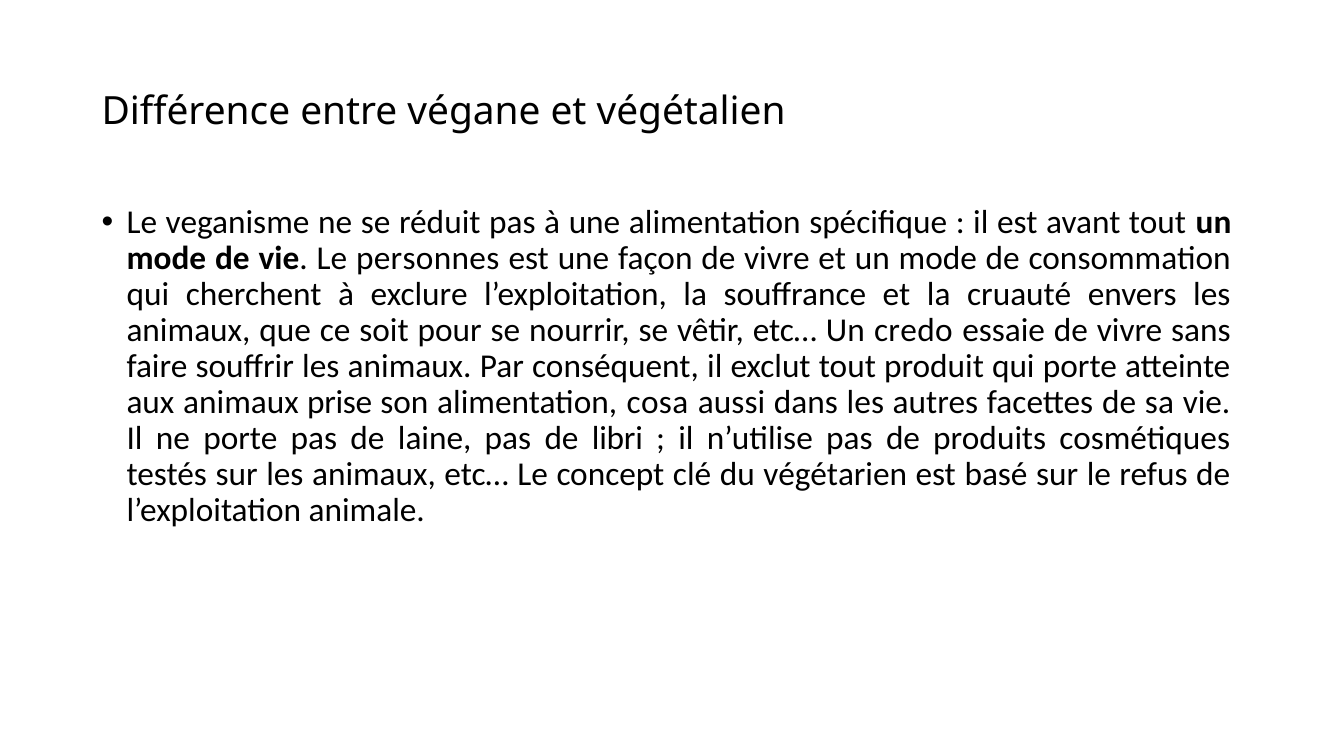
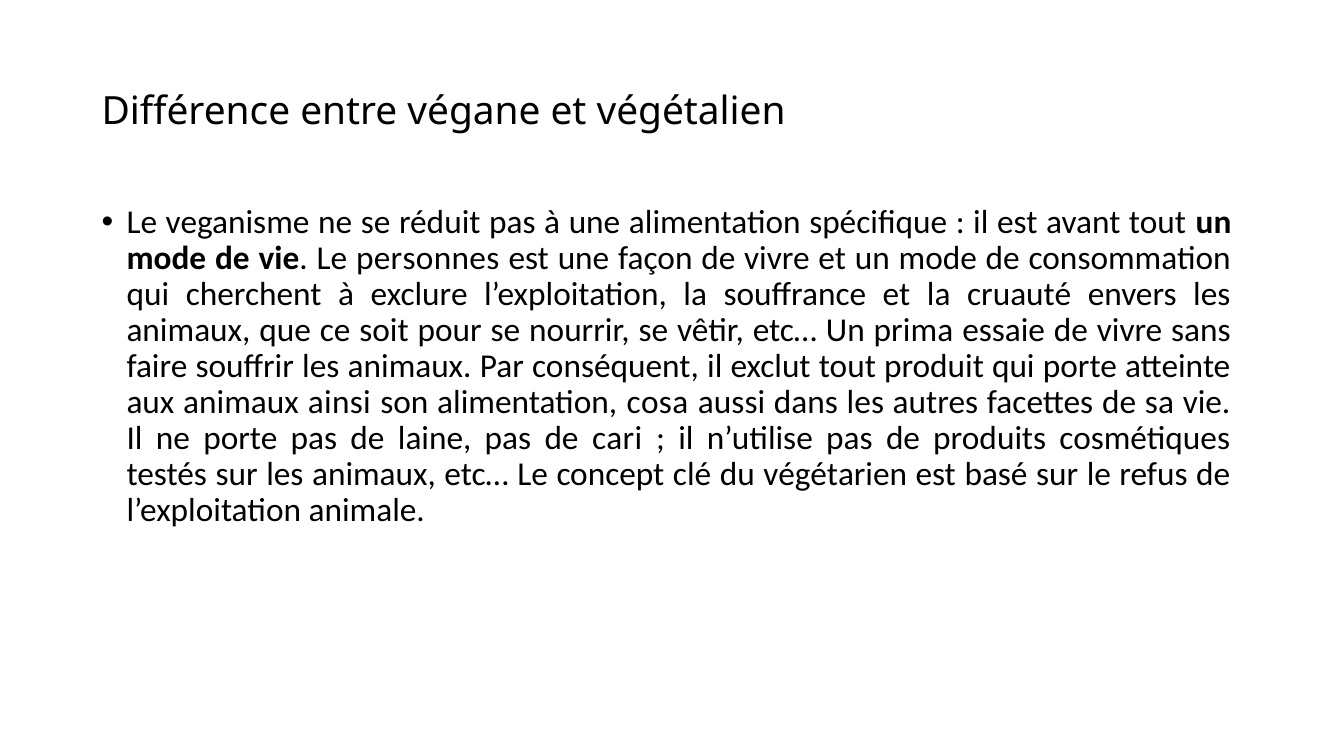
credo: credo -> prima
prise: prise -> ainsi
libri: libri -> cari
